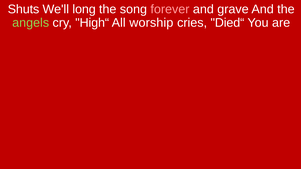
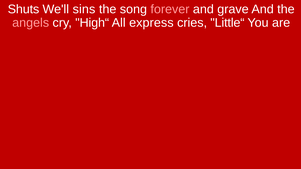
long: long -> sins
angels colour: light green -> pink
worship: worship -> express
Died“: Died“ -> Little“
